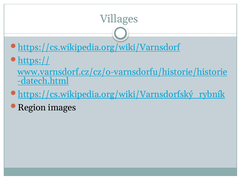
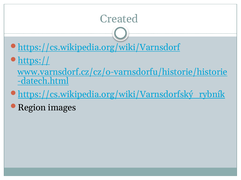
Villages: Villages -> Created
